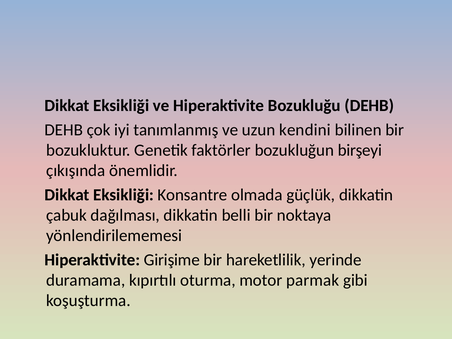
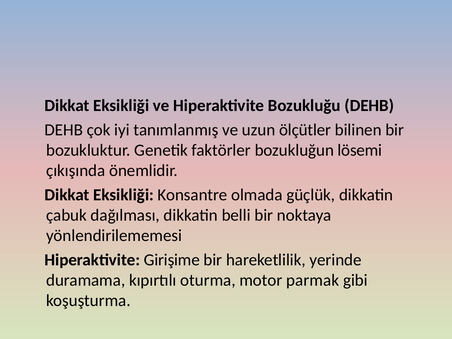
kendini: kendini -> ölçütler
birşeyi: birşeyi -> lösemi
